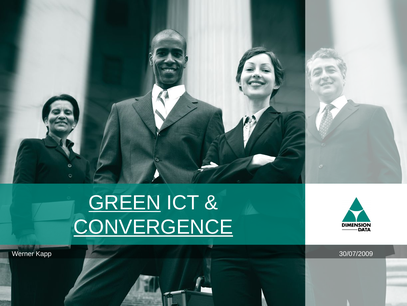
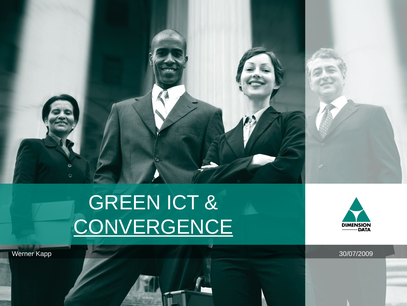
GREEN underline: present -> none
